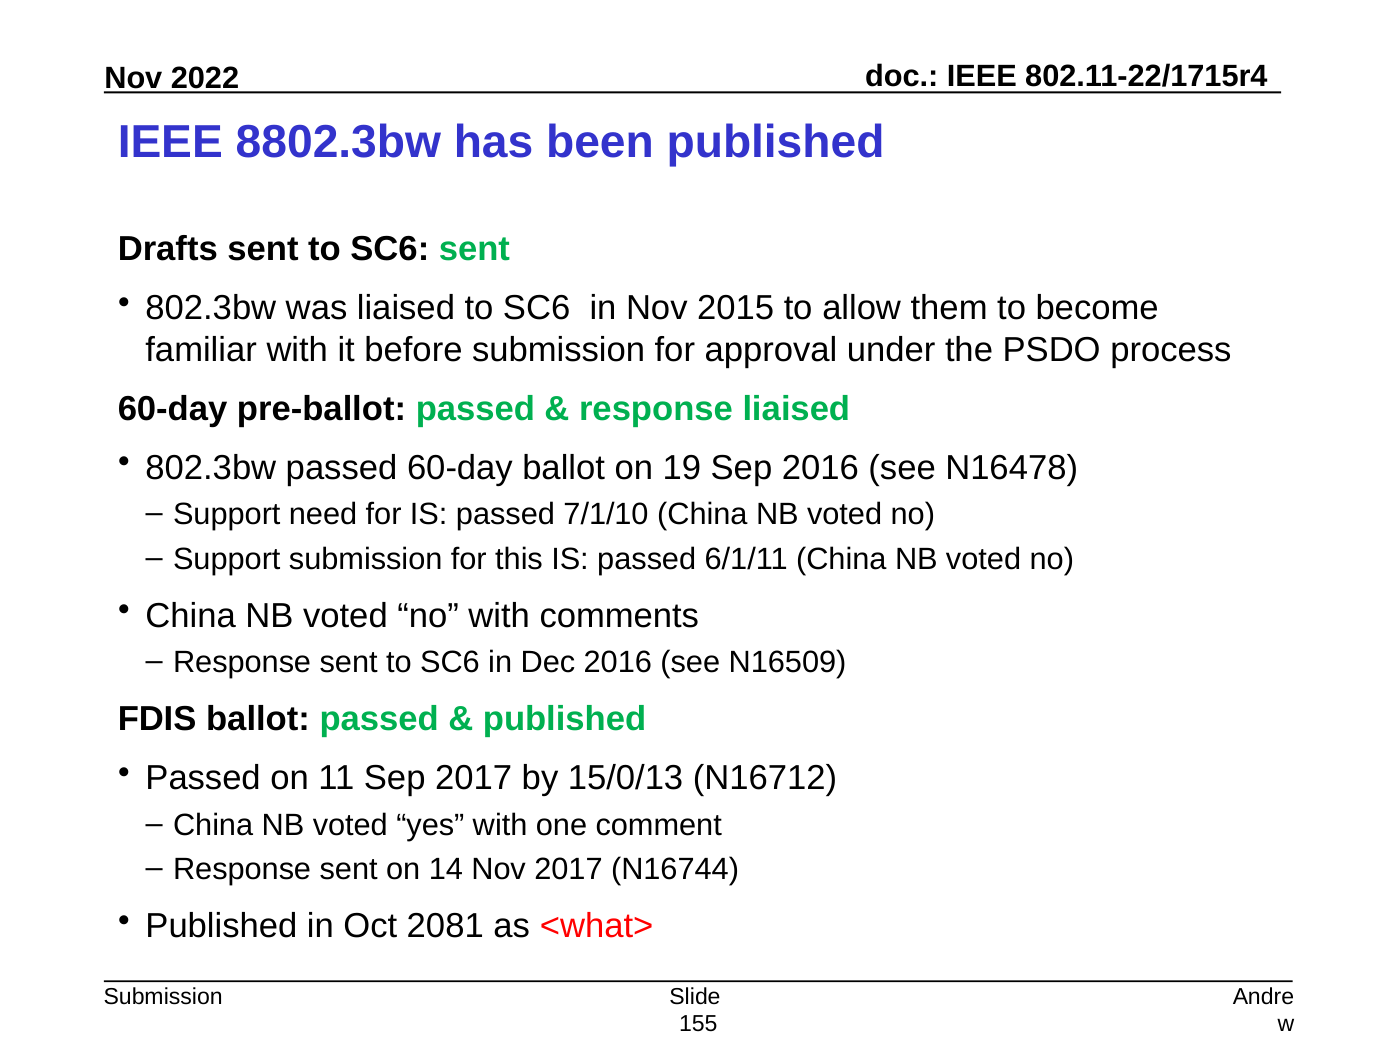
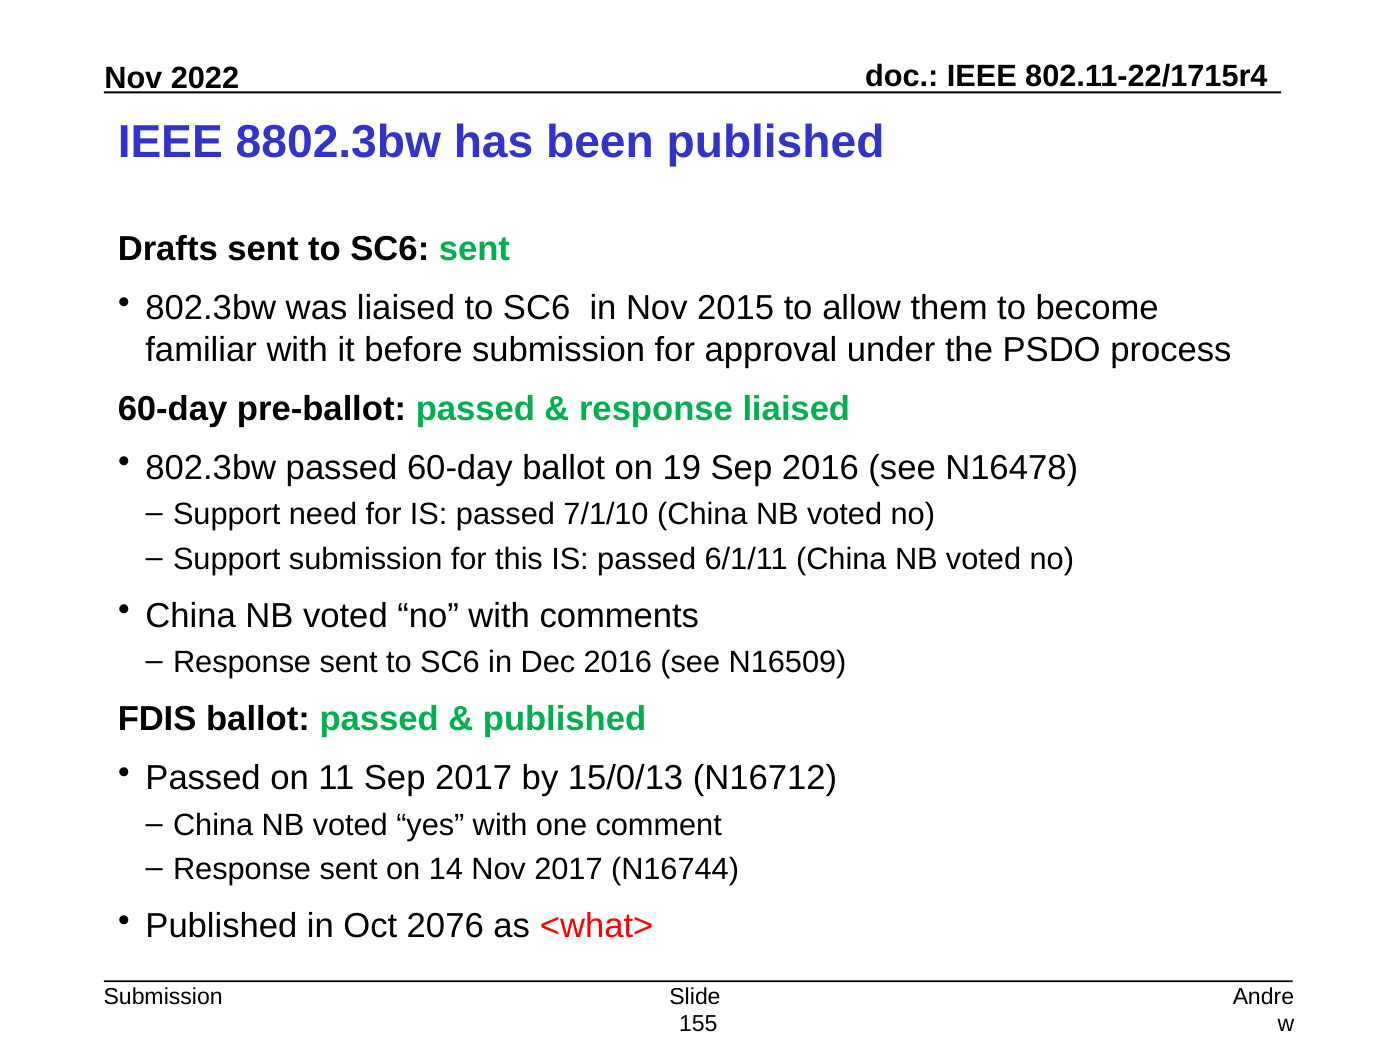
2081: 2081 -> 2076
